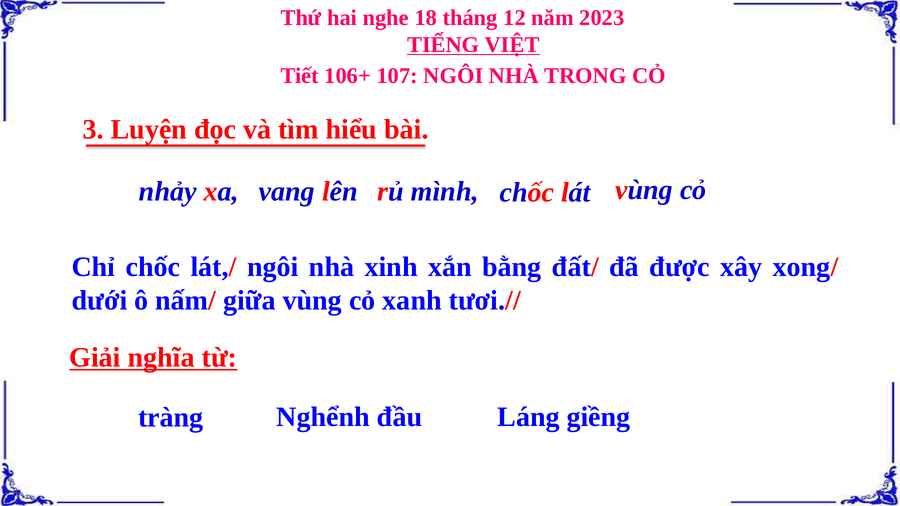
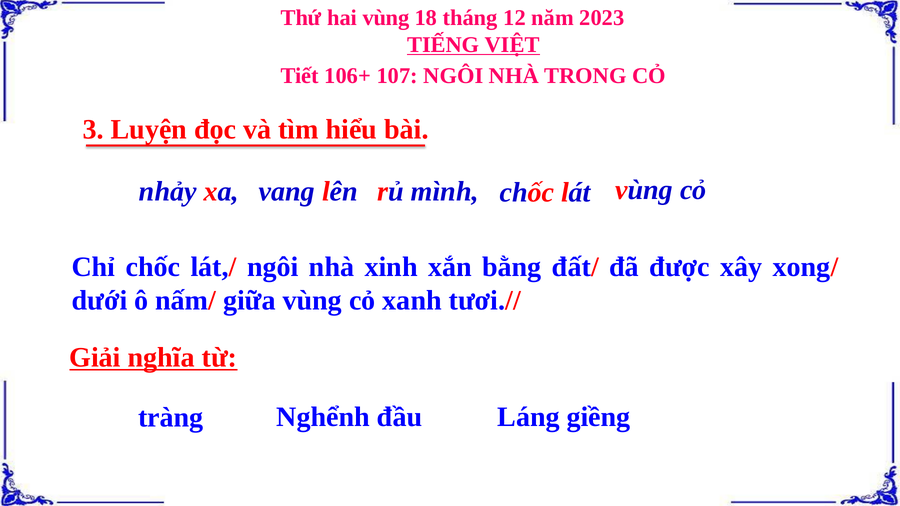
hai nghe: nghe -> vùng
